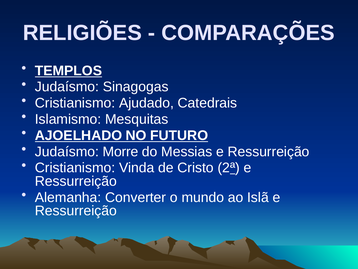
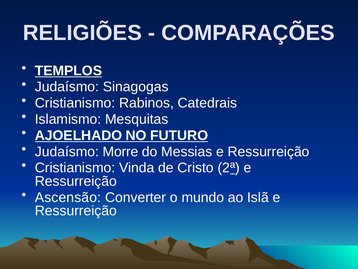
Ajudado: Ajudado -> Rabinos
Alemanha: Alemanha -> Ascensão
